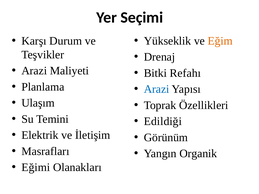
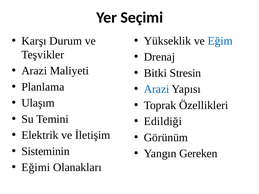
Eğim colour: orange -> blue
Refahı: Refahı -> Stresin
Masrafları: Masrafları -> Sisteminin
Organik: Organik -> Gereken
